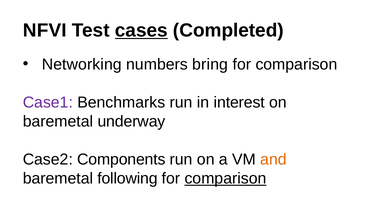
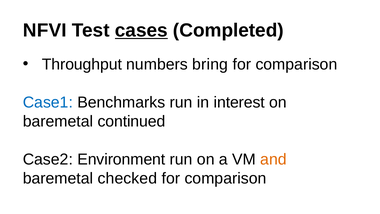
Networking: Networking -> Throughput
Case1 colour: purple -> blue
underway: underway -> continued
Components: Components -> Environment
following: following -> checked
comparison at (225, 178) underline: present -> none
